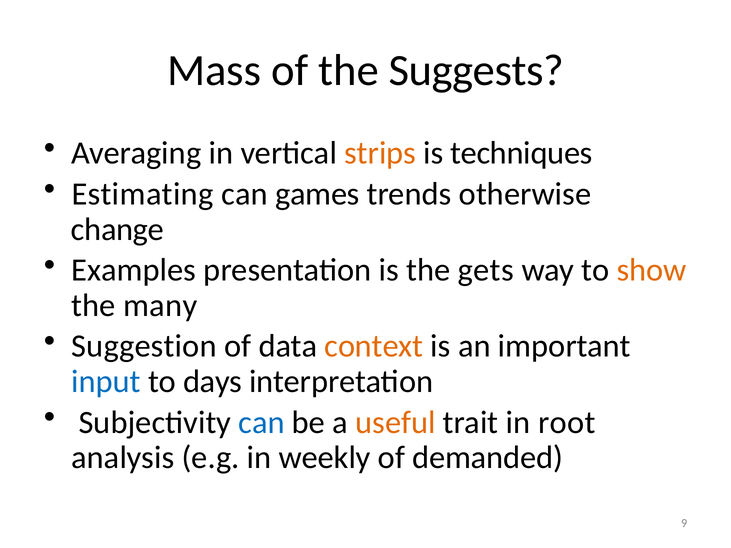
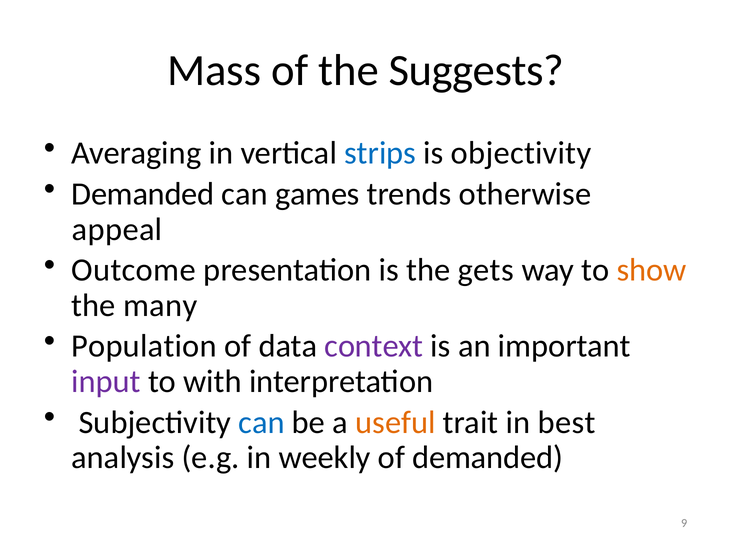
strips colour: orange -> blue
techniques: techniques -> objectivity
Estimating at (143, 194): Estimating -> Demanded
change: change -> appeal
Examples: Examples -> Outcome
Suggestion: Suggestion -> Population
context colour: orange -> purple
input colour: blue -> purple
days: days -> with
root: root -> best
